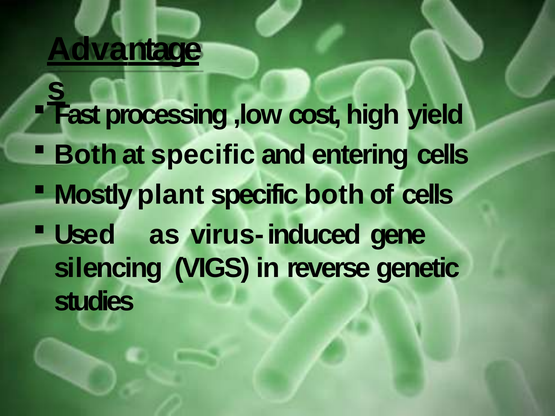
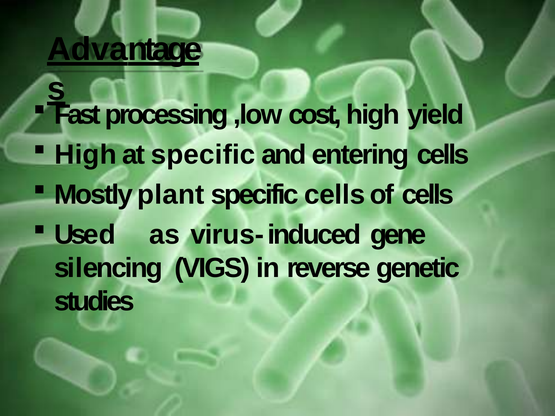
Both at (86, 155): Both -> High
specific both: both -> cells
